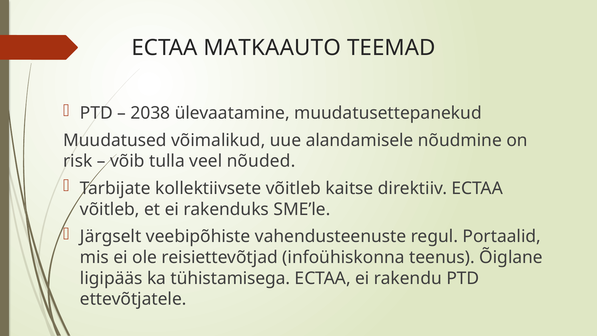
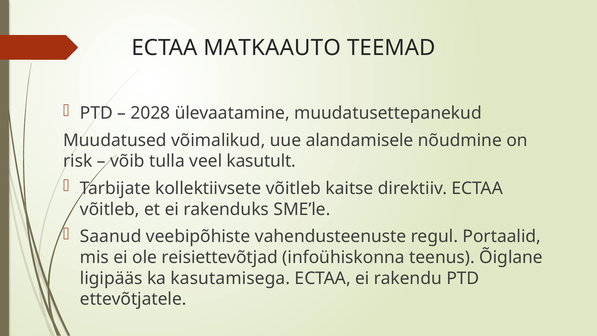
2038: 2038 -> 2028
nõuded: nõuded -> kasutult
Järgselt: Järgselt -> Saanud
tühistamisega: tühistamisega -> kasutamisega
